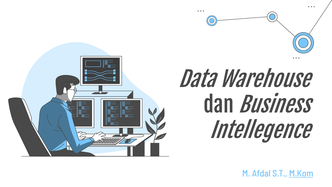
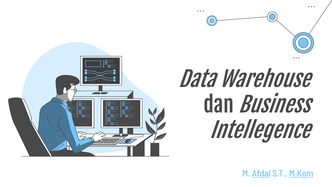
Afdal underline: none -> present
